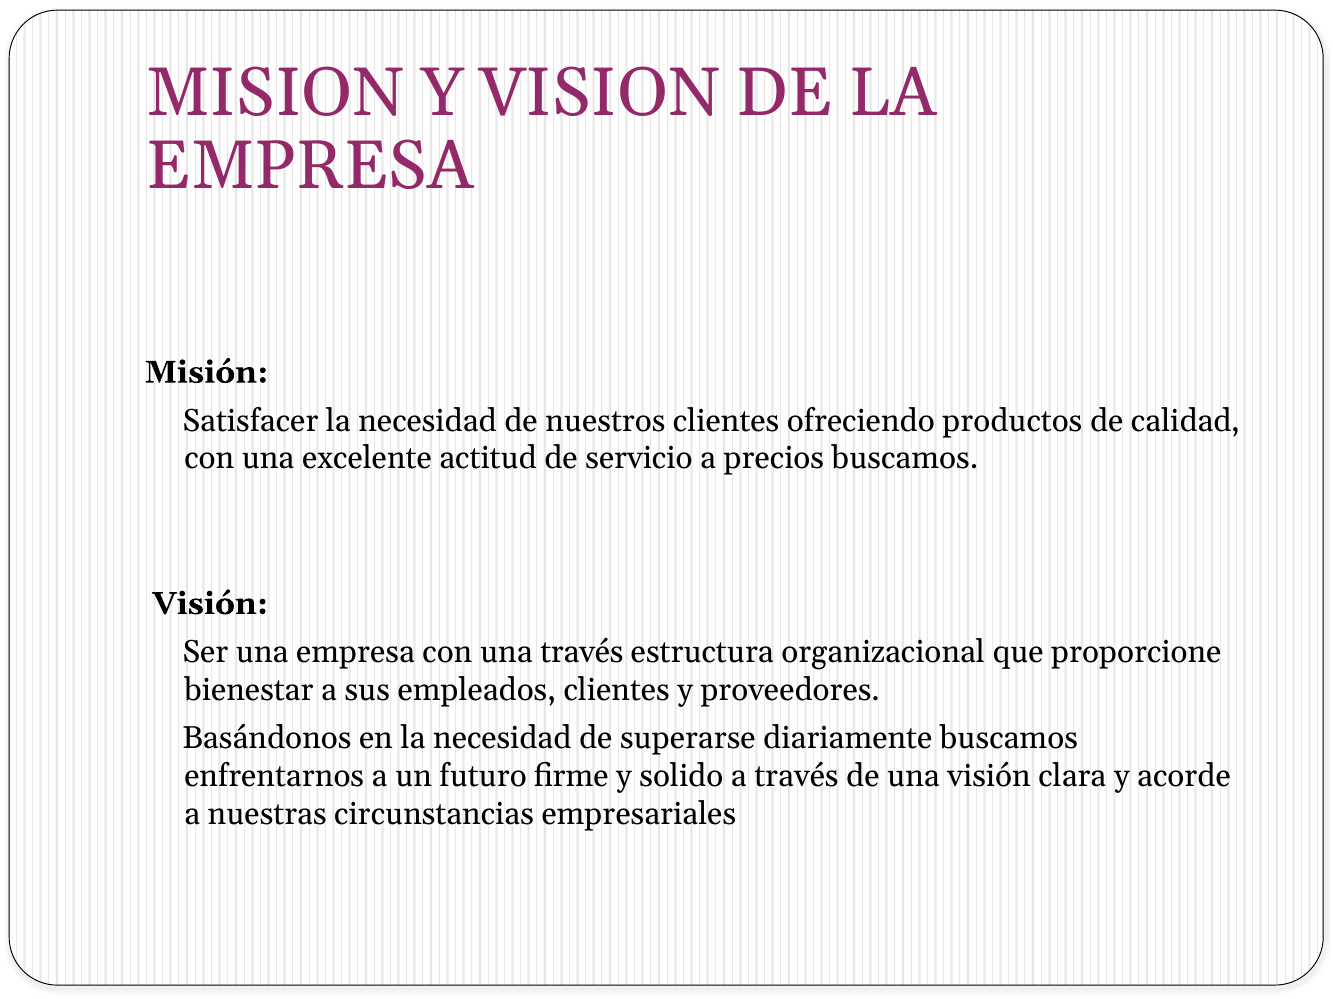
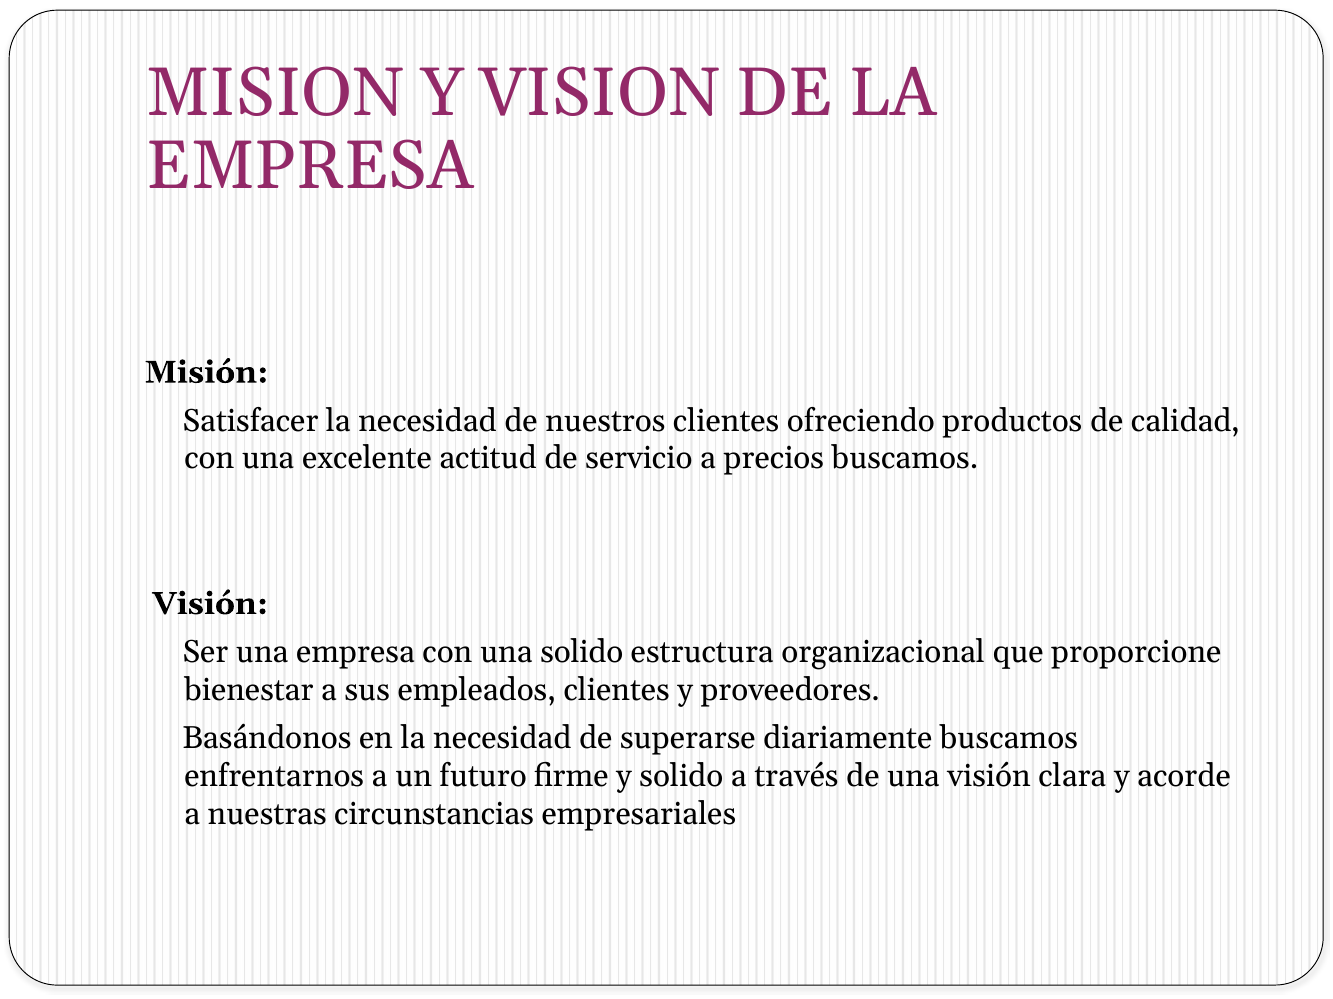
una través: través -> solido
